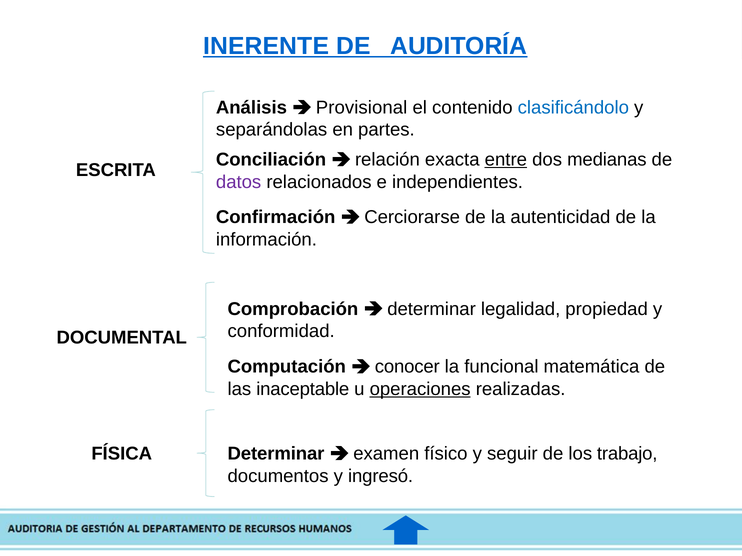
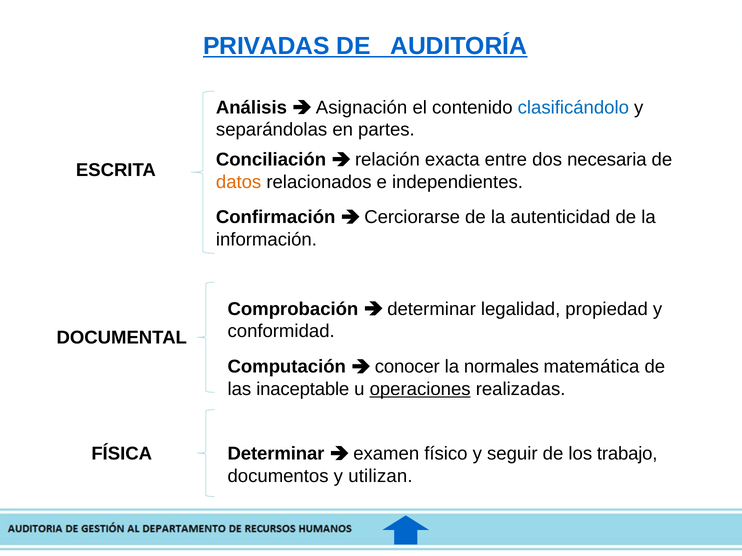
INERENTE: INERENTE -> PRIVADAS
Provisional: Provisional -> Asignación
entre underline: present -> none
medianas: medianas -> necesaria
datos colour: purple -> orange
funcional: funcional -> normales
ingresó: ingresó -> utilizan
